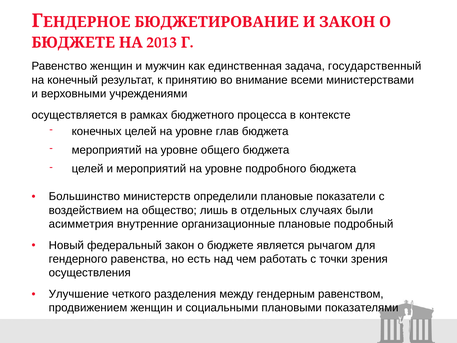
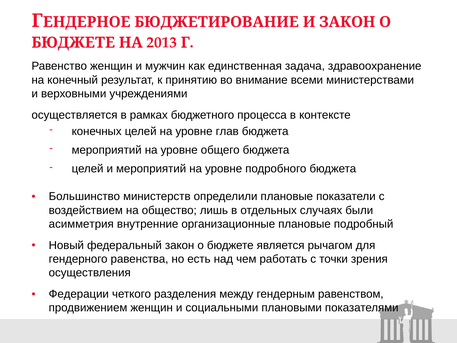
государственный: государственный -> здравоохранение
Улучшение: Улучшение -> Федерации
